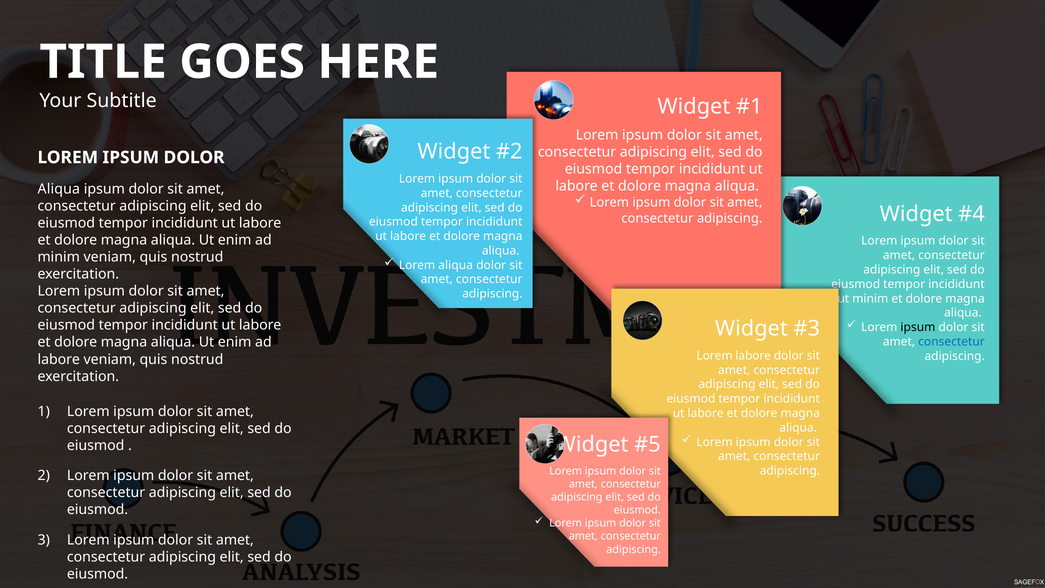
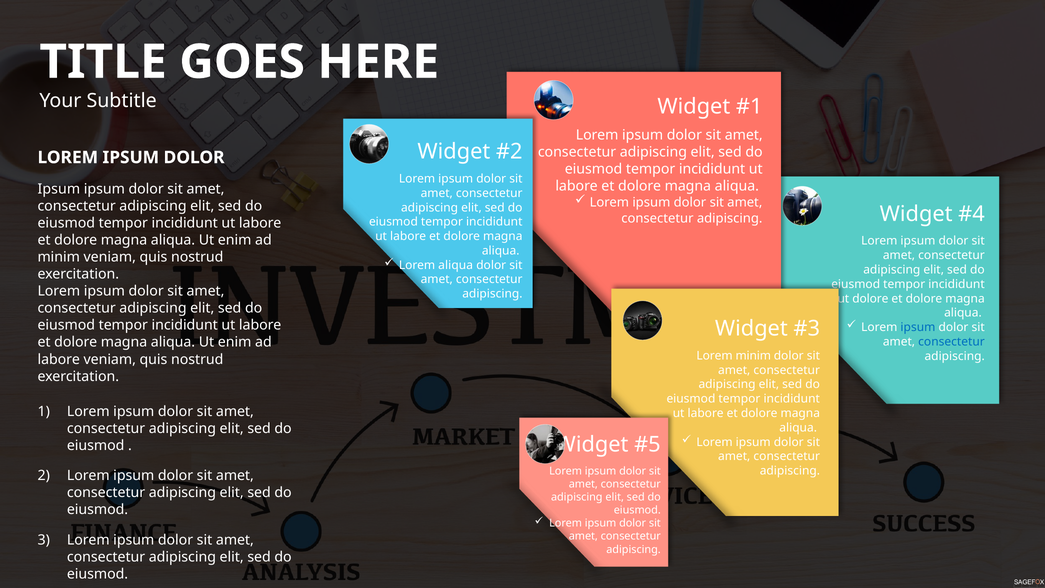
Aliqua at (59, 189): Aliqua -> Ipsum
minim at (870, 298): minim -> dolore
ipsum at (918, 327) colour: black -> blue
Lorem labore: labore -> minim
